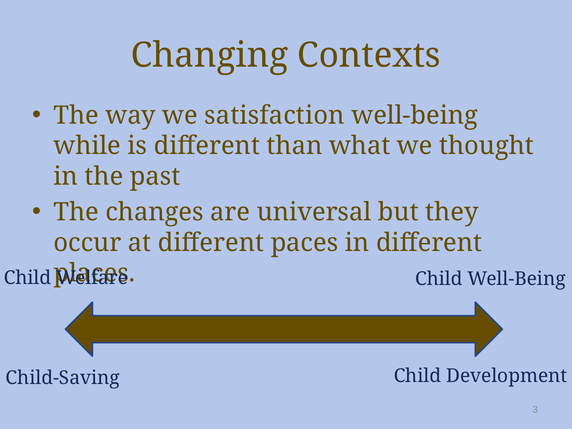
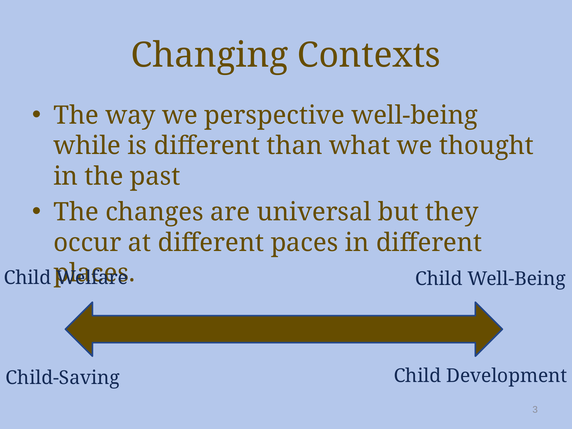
satisfaction: satisfaction -> perspective
